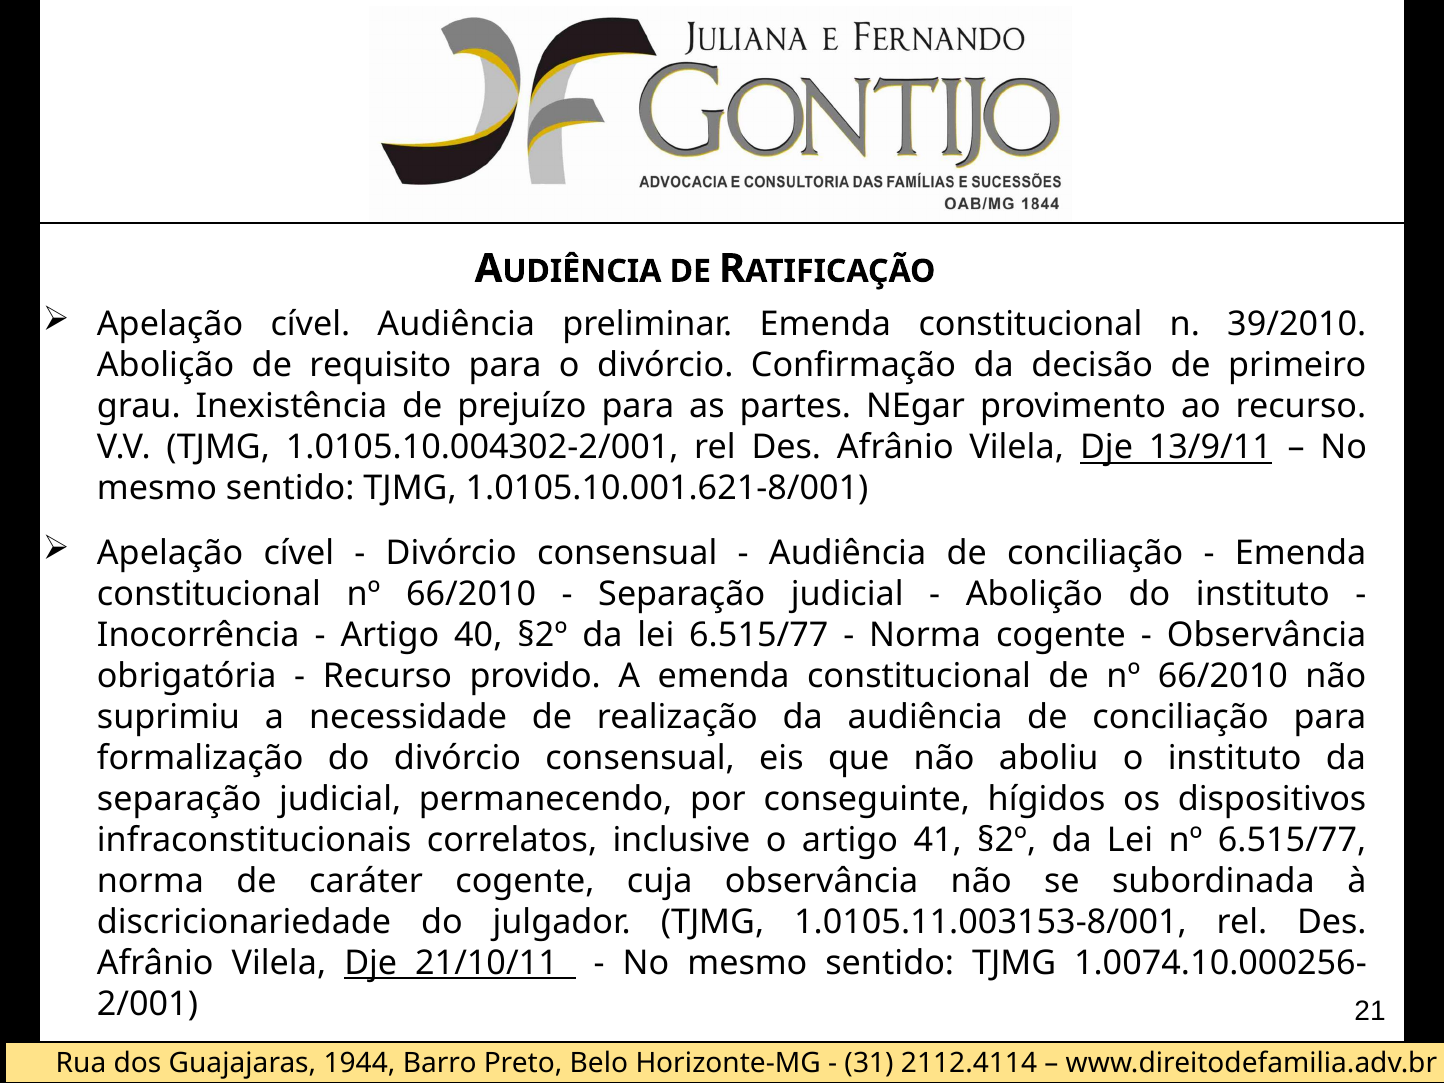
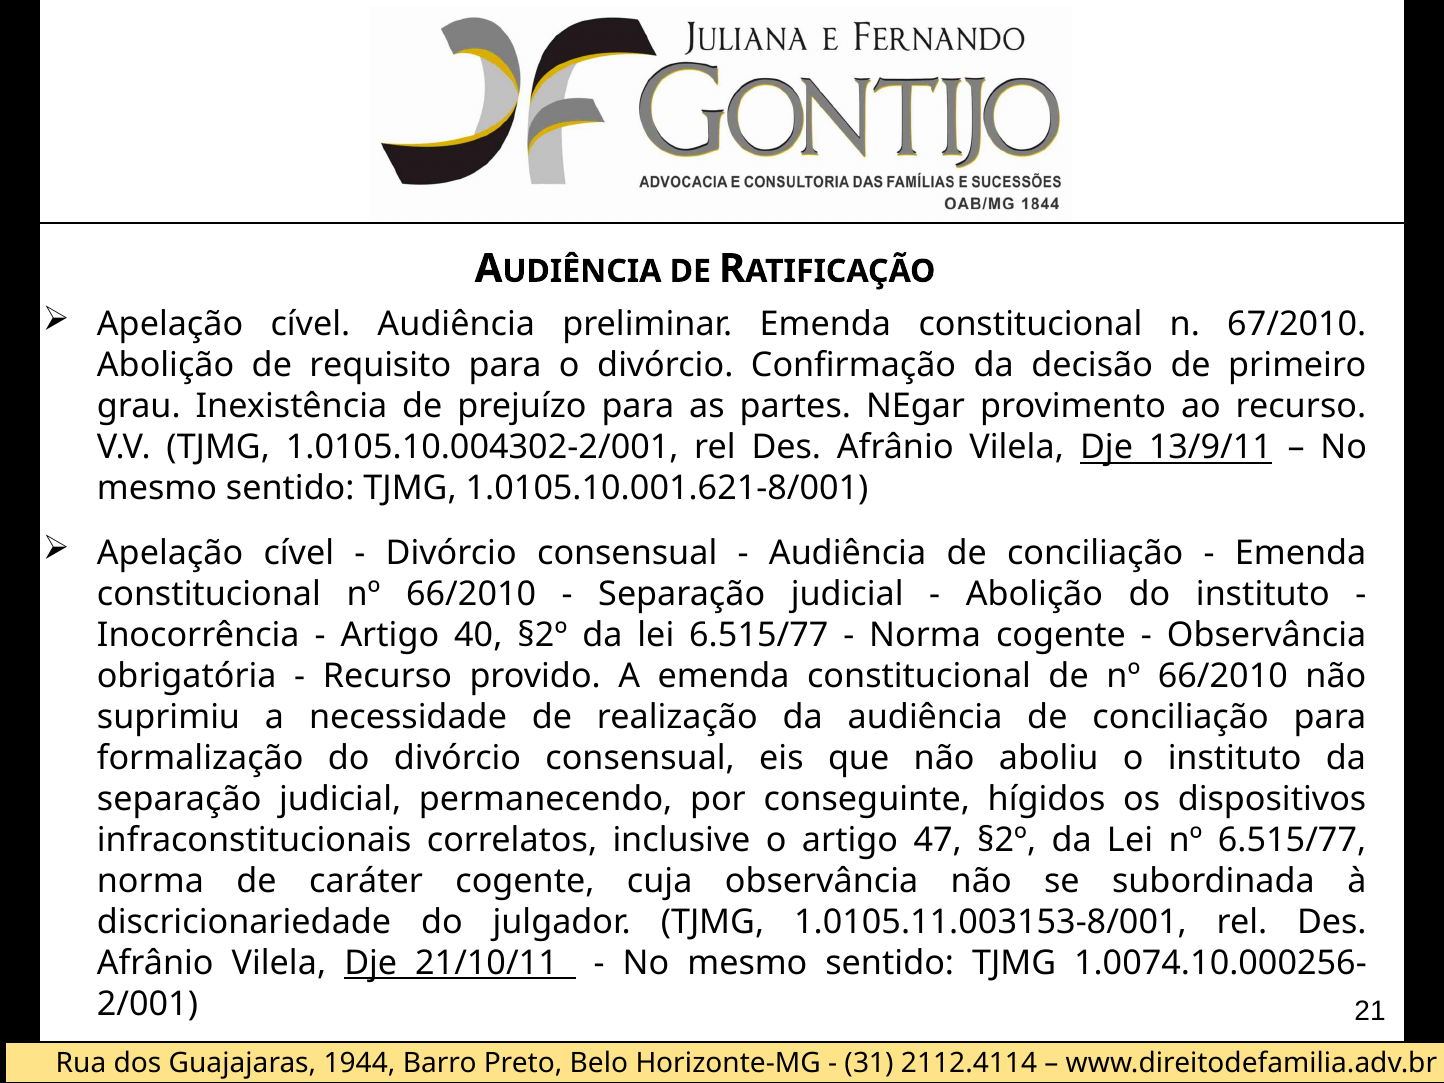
39/2010: 39/2010 -> 67/2010
41: 41 -> 47
